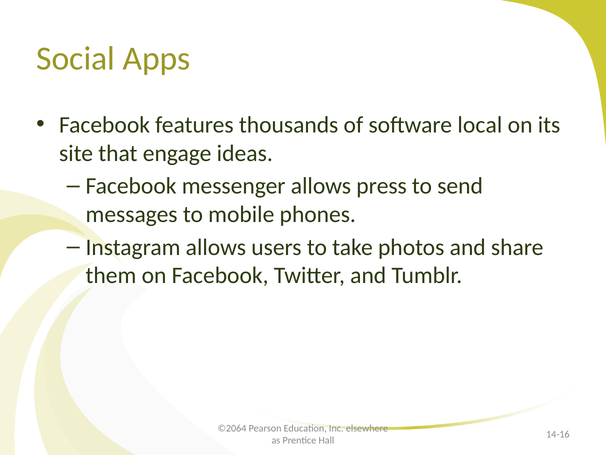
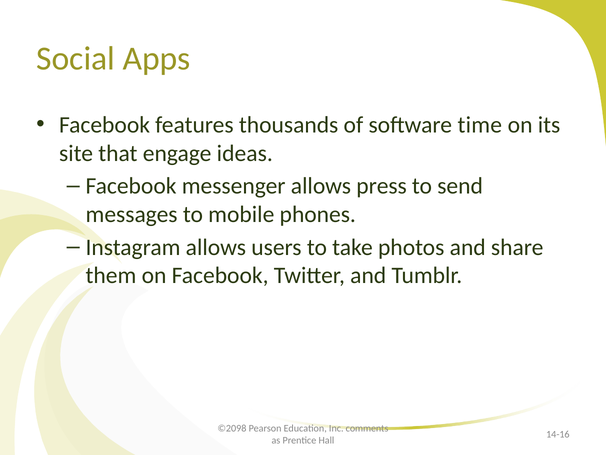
local: local -> time
©2064: ©2064 -> ©2098
elsewhere: elsewhere -> comments
